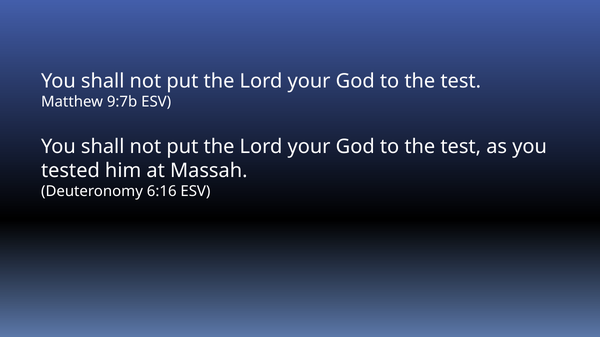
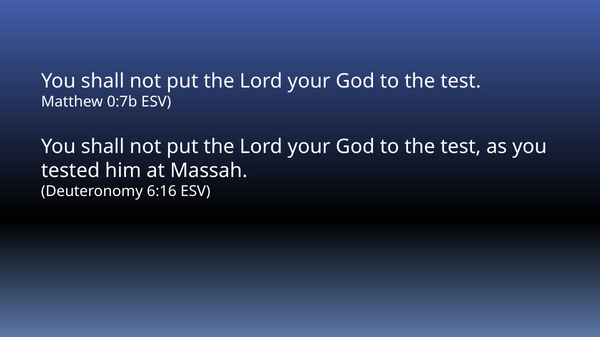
9:7b: 9:7b -> 0:7b
